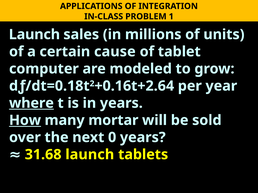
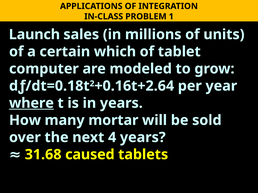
cause: cause -> which
How underline: present -> none
0: 0 -> 4
31.68 launch: launch -> caused
